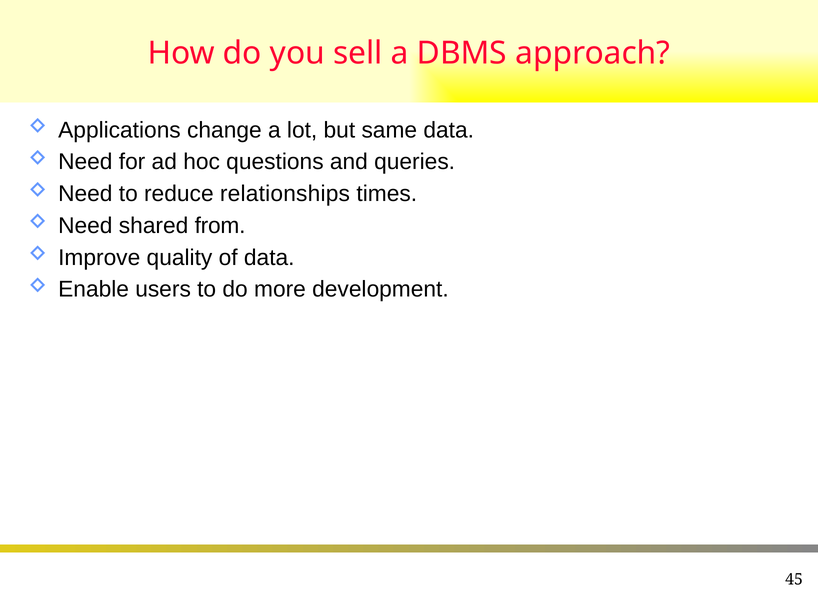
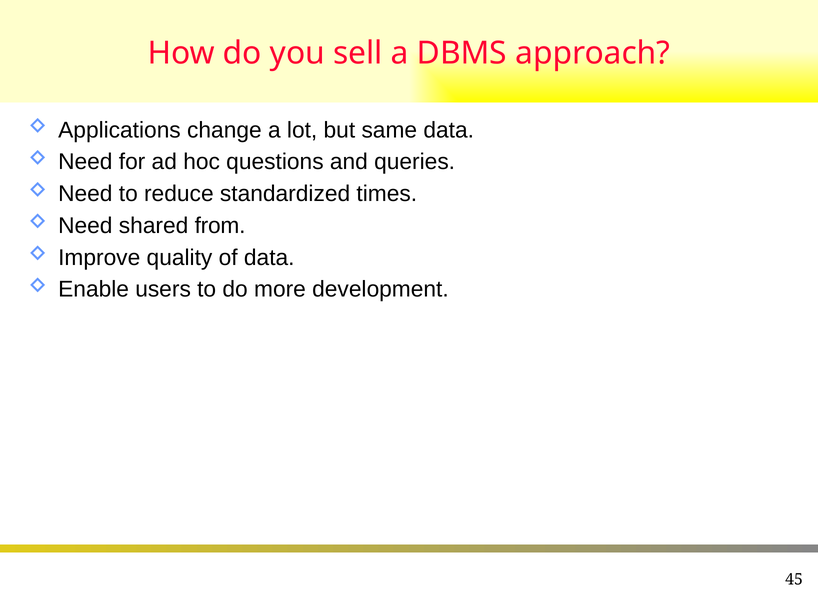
relationships: relationships -> standardized
